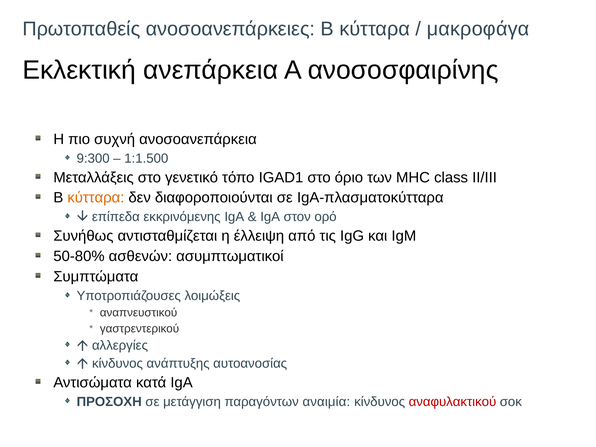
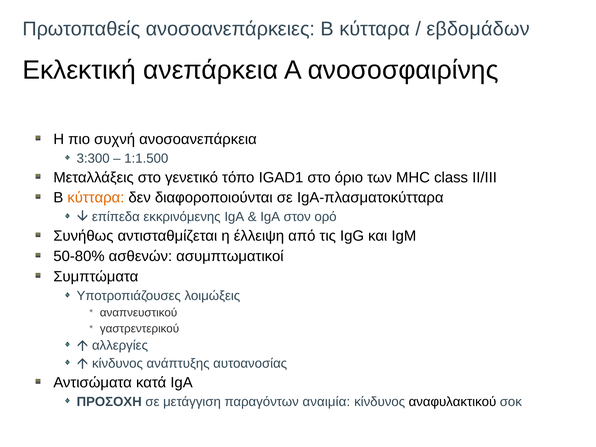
μακροφάγα: μακροφάγα -> εβδομάδων
9:300: 9:300 -> 3:300
αναφυλακτικού colour: red -> black
